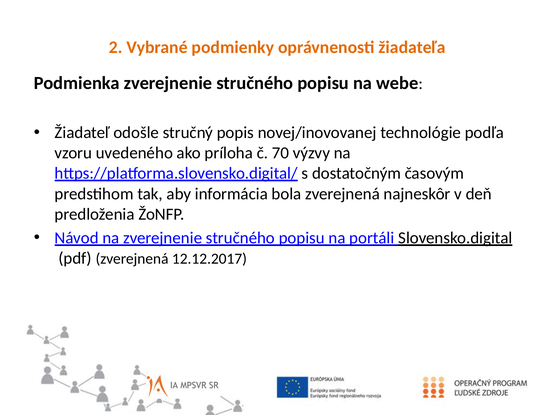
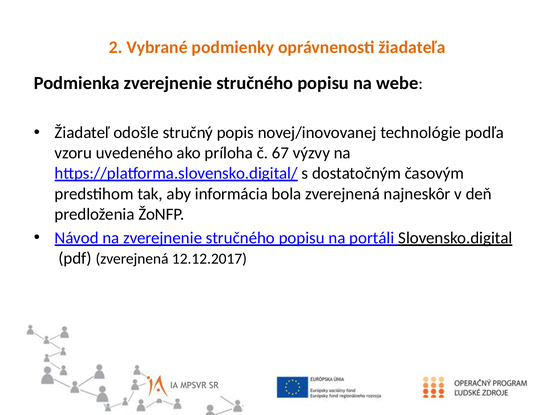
70: 70 -> 67
